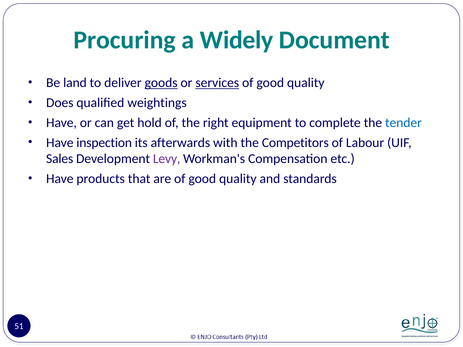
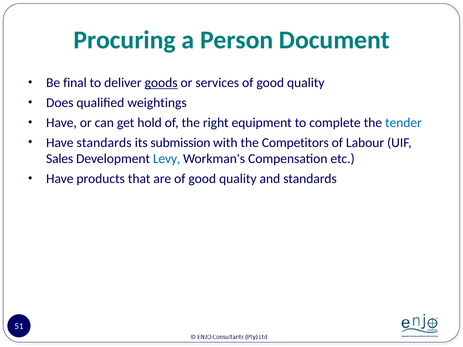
Widely: Widely -> Person
land: land -> final
services underline: present -> none
Have inspection: inspection -> standards
afterwards: afterwards -> submission
Levy colour: purple -> blue
